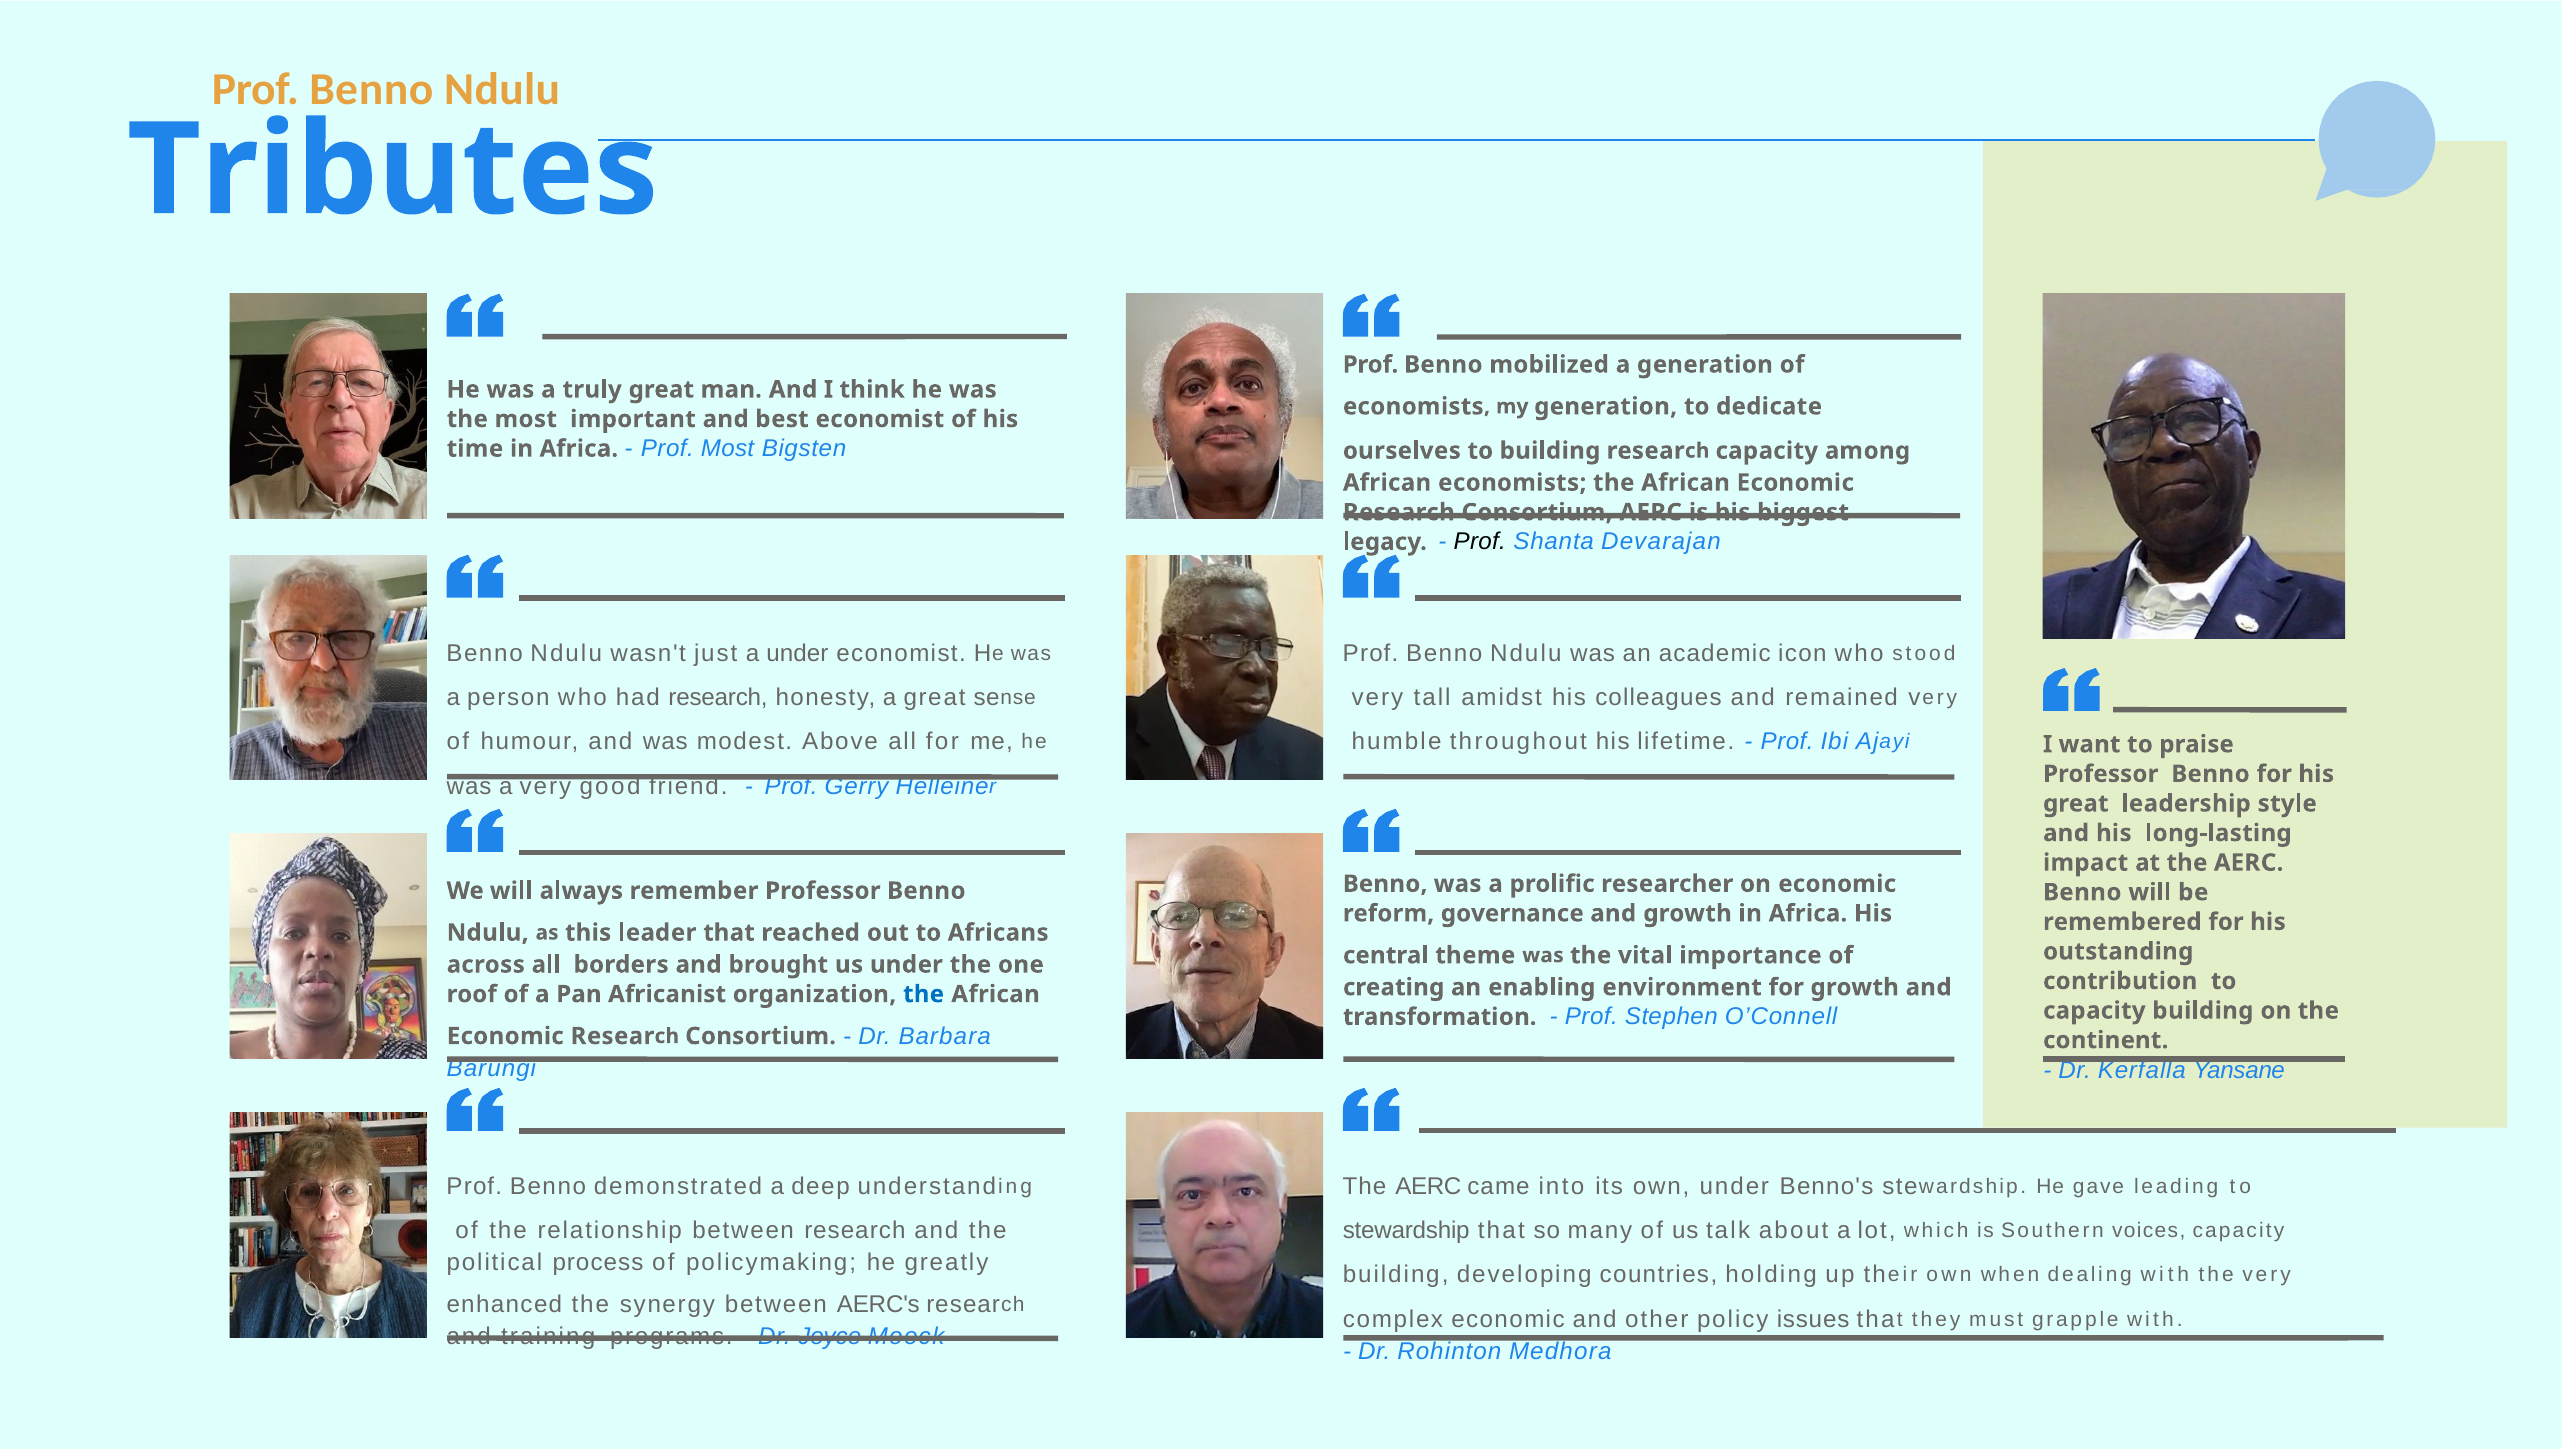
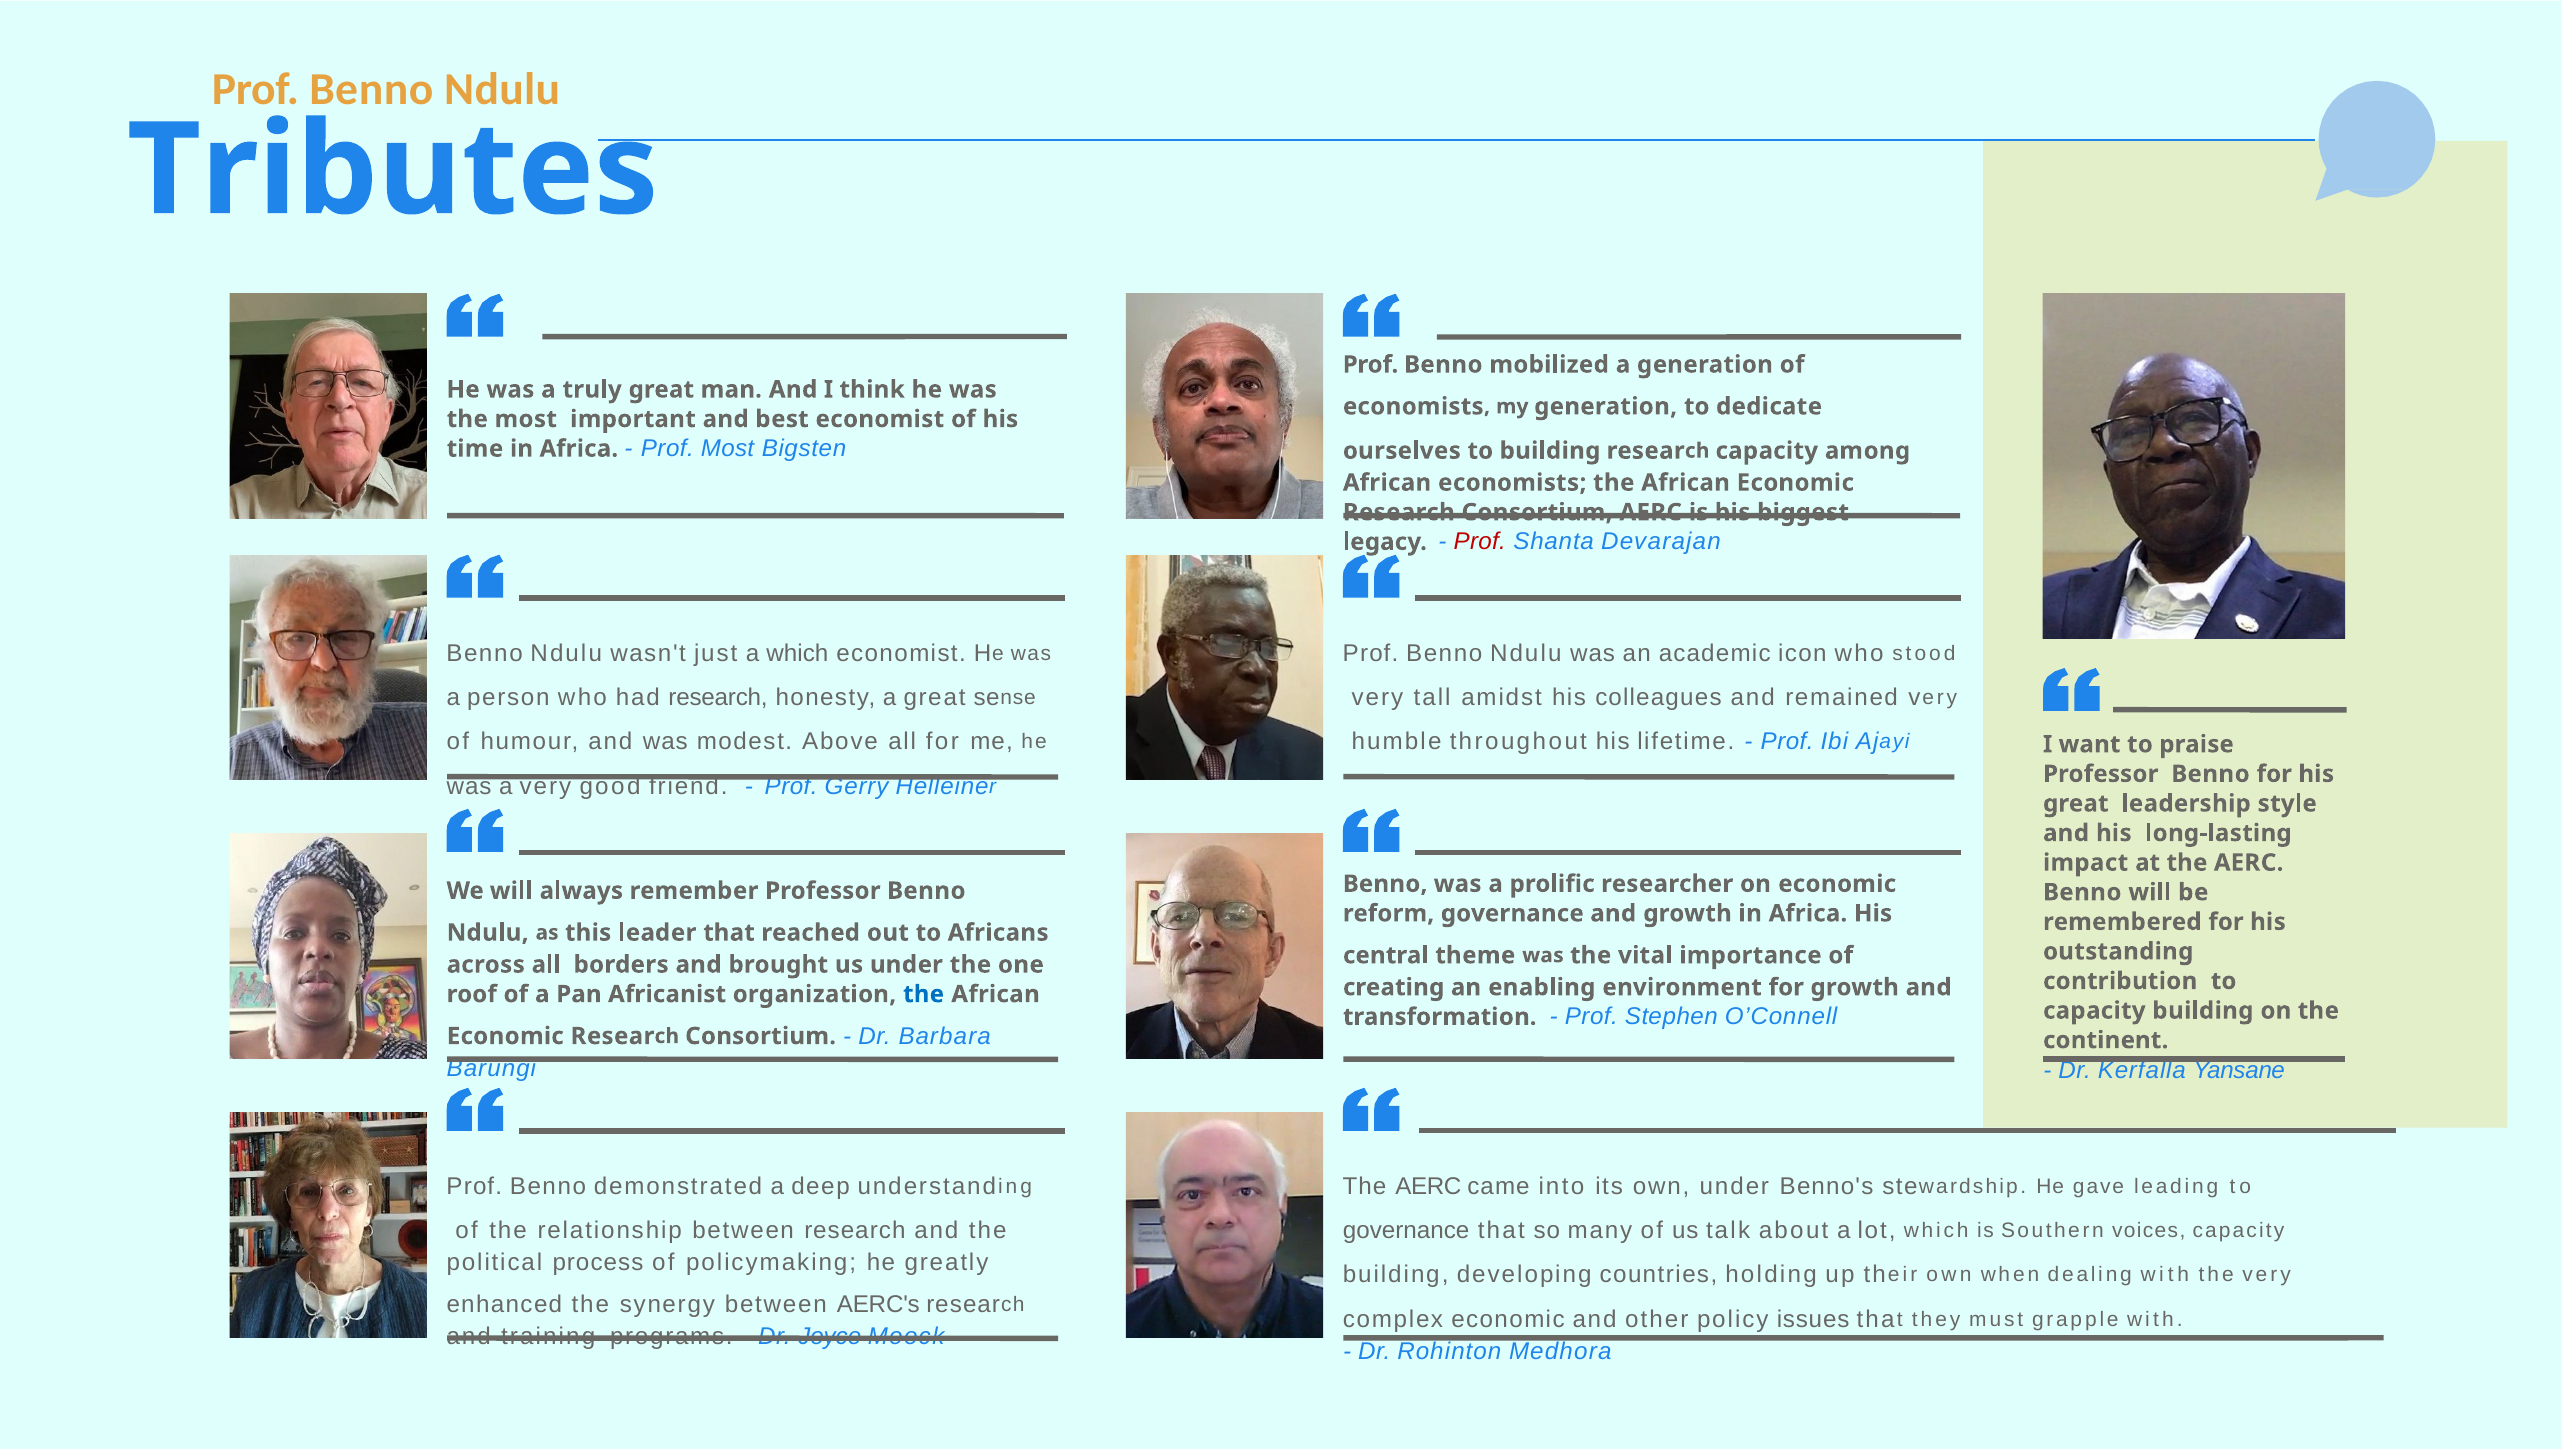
Prof at (1480, 542) colour: black -> red
a under: under -> which
stewardship at (1406, 1231): stewardship -> governance
